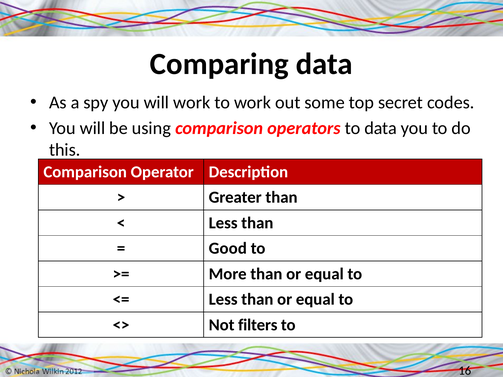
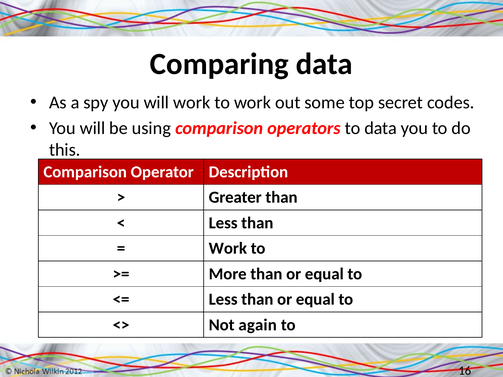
Good at (228, 249): Good -> Work
filters: filters -> again
